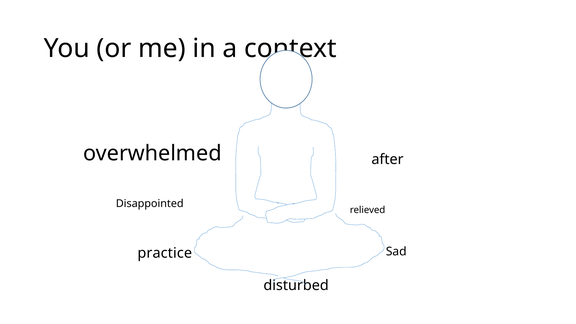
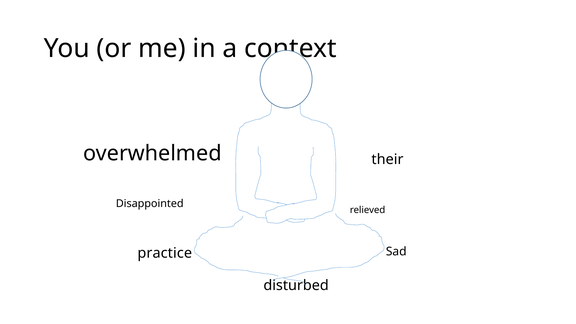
after: after -> their
